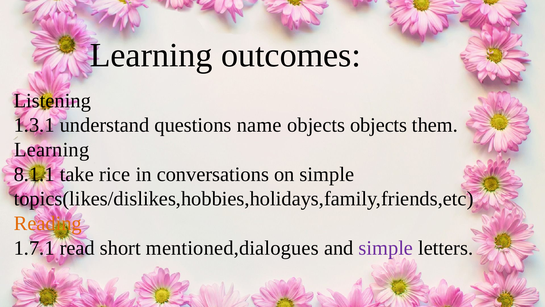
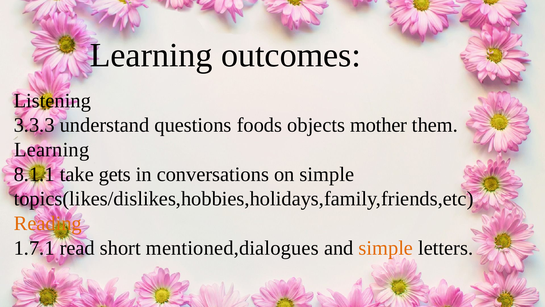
1.3.1: 1.3.1 -> 3.3.3
name: name -> foods
objects objects: objects -> mother
rice: rice -> gets
simple at (386, 248) colour: purple -> orange
